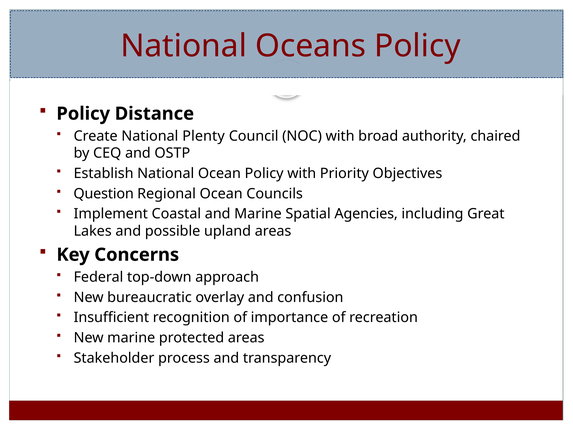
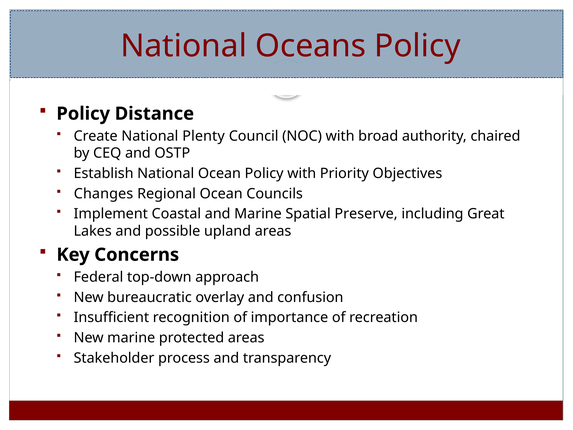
Question: Question -> Changes
Agencies: Agencies -> Preserve
